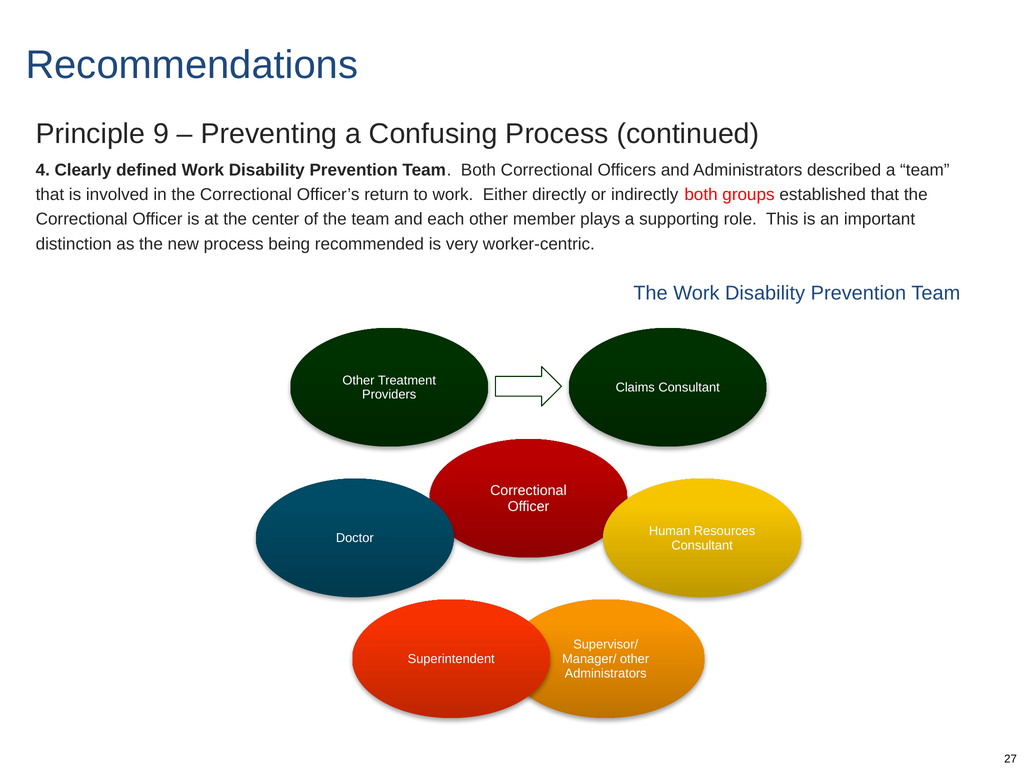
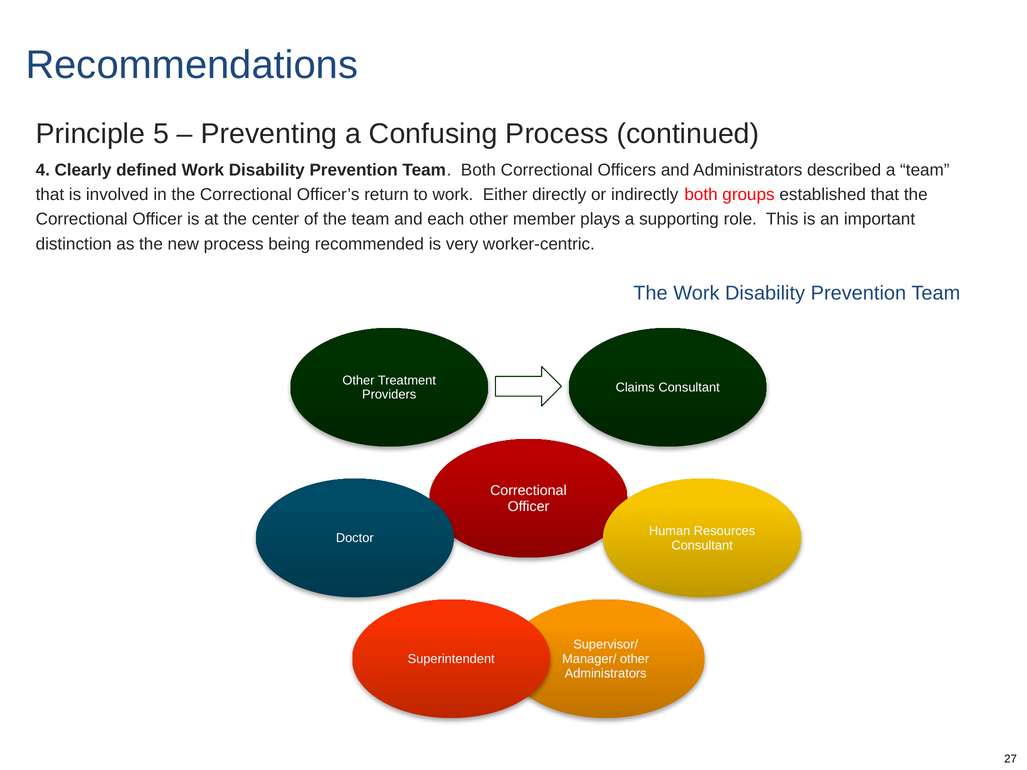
9: 9 -> 5
